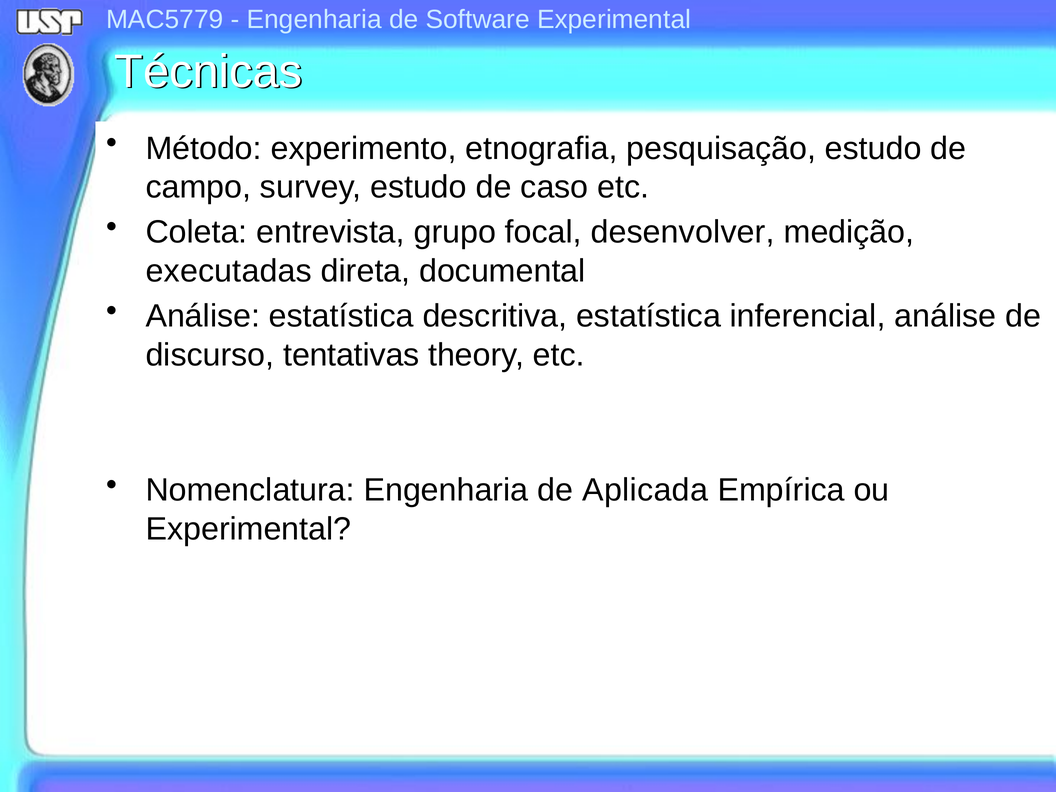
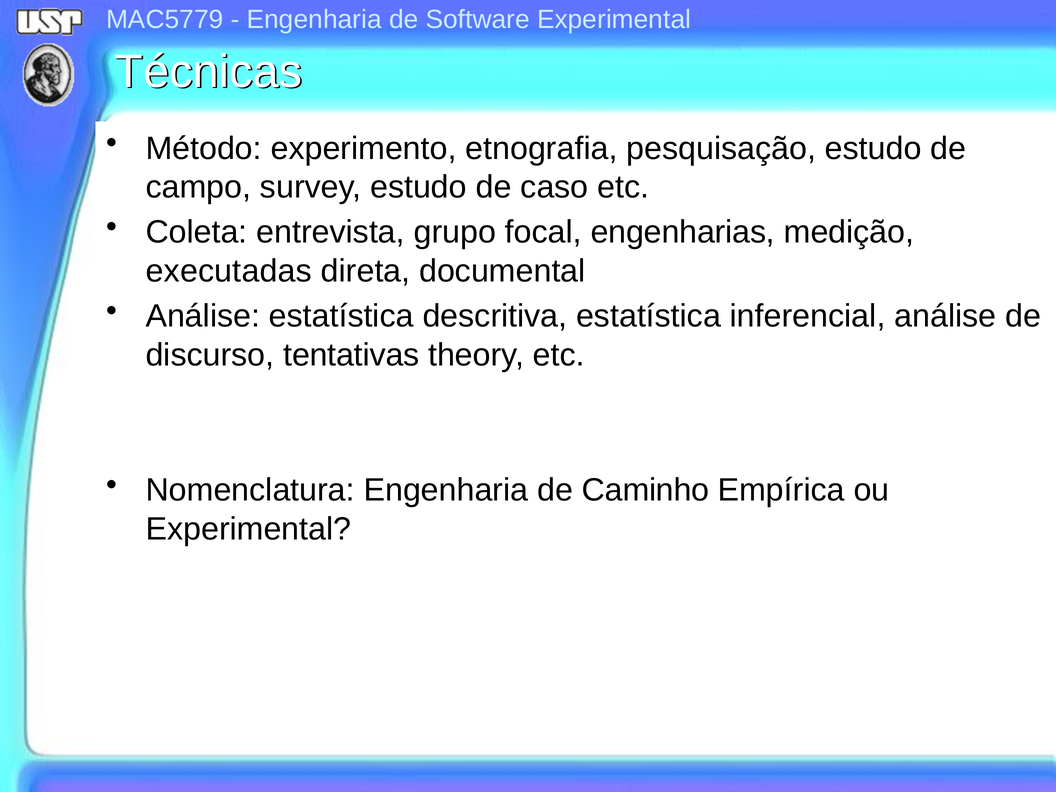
desenvolver: desenvolver -> engenharias
Aplicada: Aplicada -> Caminho
